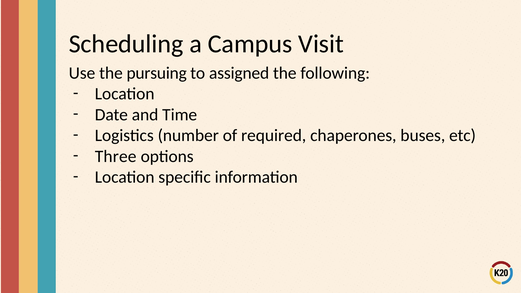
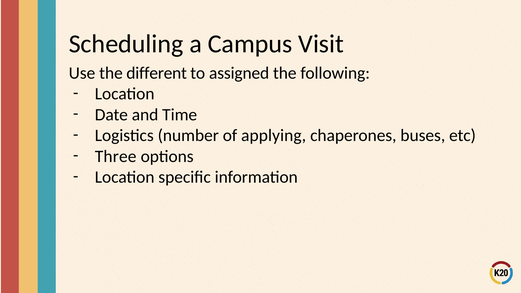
pursuing: pursuing -> different
required: required -> applying
